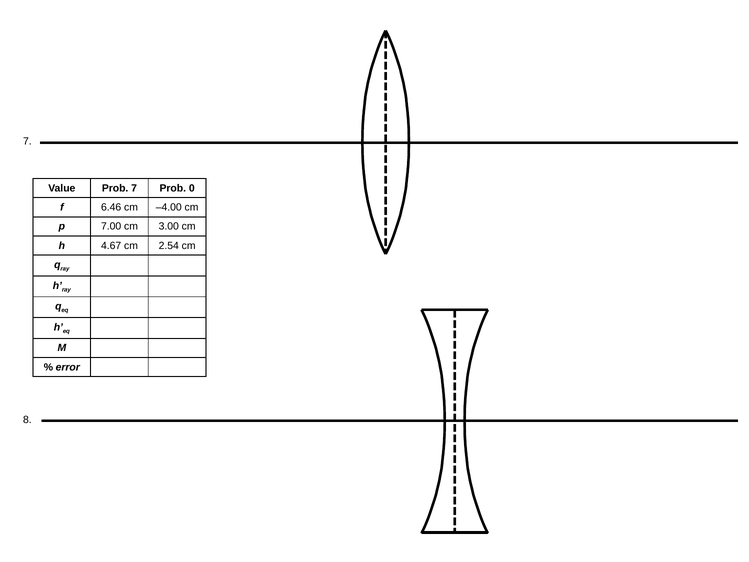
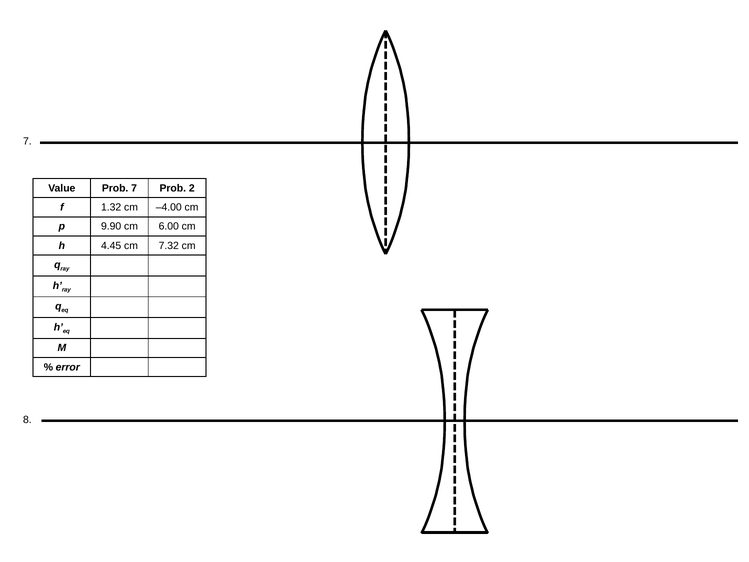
0: 0 -> 2
6.46: 6.46 -> 1.32
7.00: 7.00 -> 9.90
3.00: 3.00 -> 6.00
4.67: 4.67 -> 4.45
2.54: 2.54 -> 7.32
